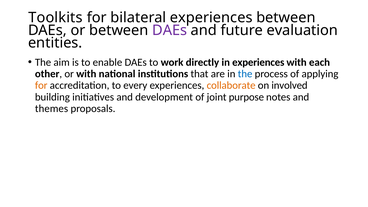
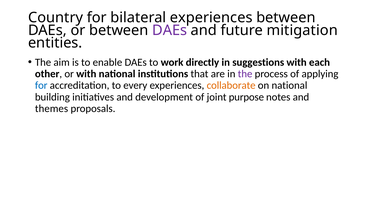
Toolkits: Toolkits -> Country
evaluation: evaluation -> mitigation
in experiences: experiences -> suggestions
the at (245, 74) colour: blue -> purple
for at (41, 85) colour: orange -> blue
on involved: involved -> national
